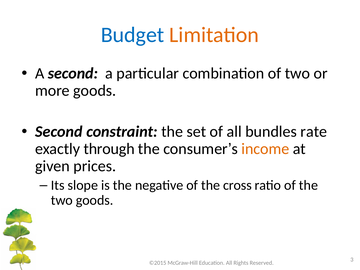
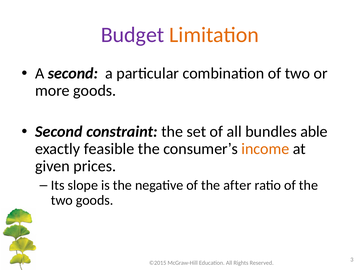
Budget colour: blue -> purple
rate: rate -> able
through: through -> feasible
cross: cross -> after
